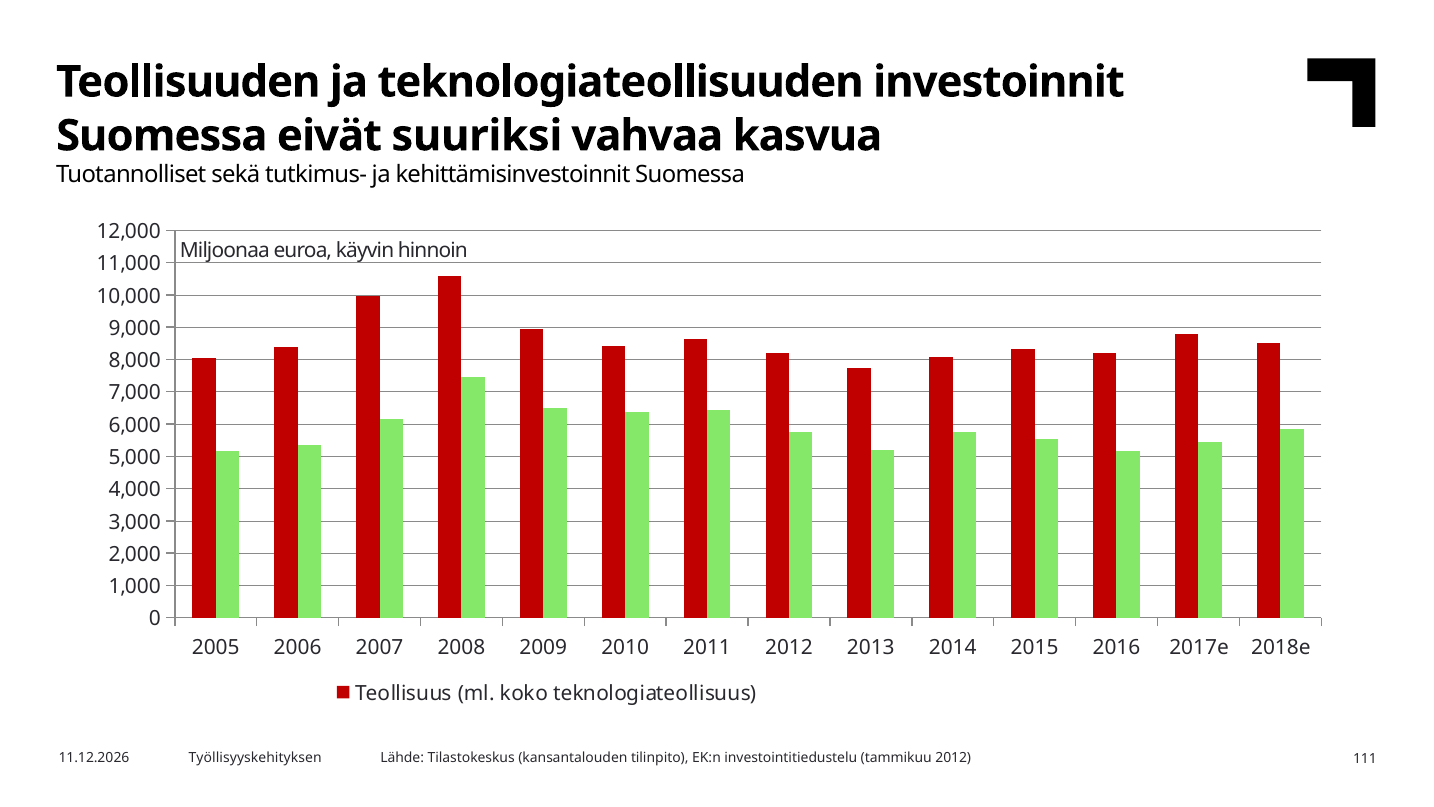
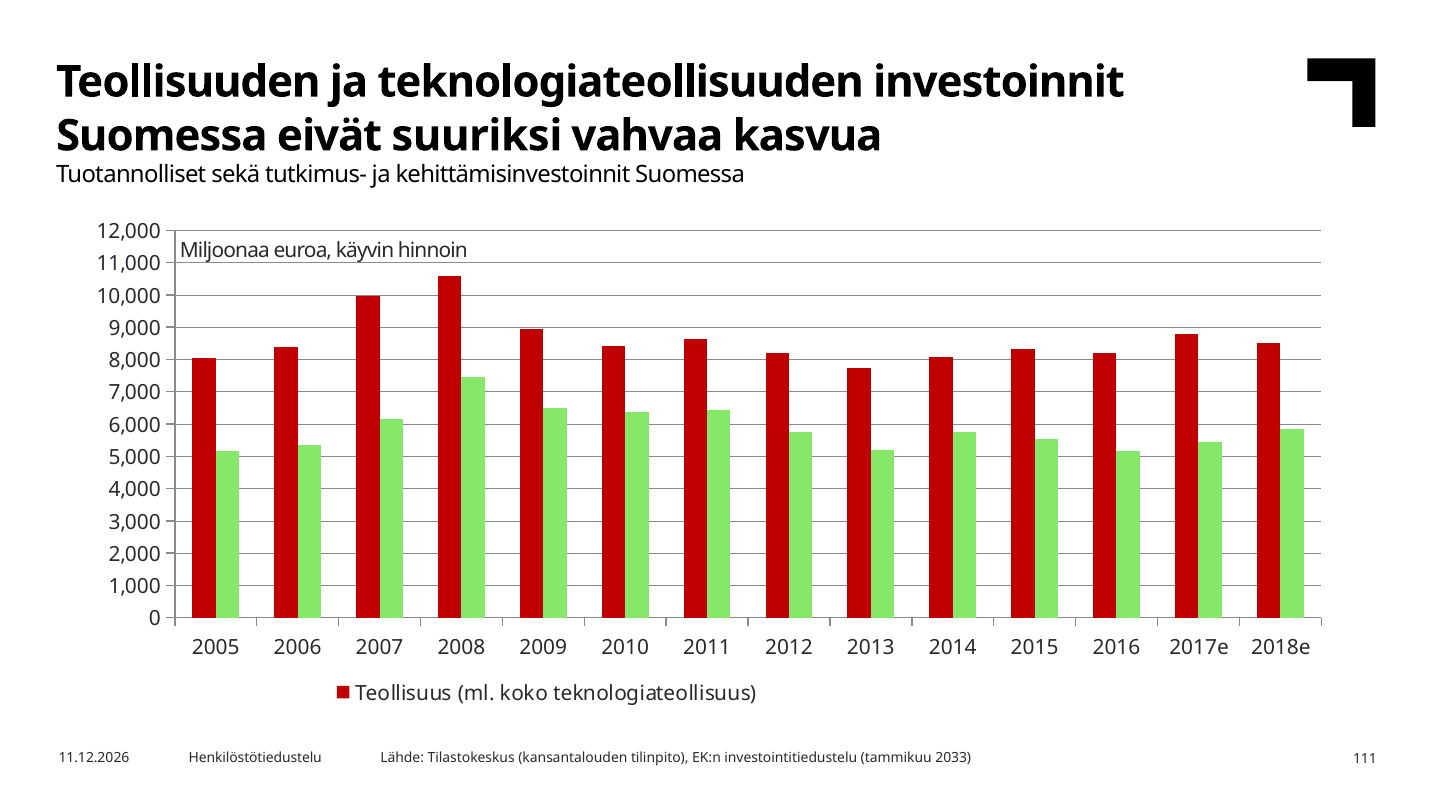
Työllisyyskehityksen: Työllisyyskehityksen -> Henkilöstötiedustelu
tammikuu 2012: 2012 -> 2033
